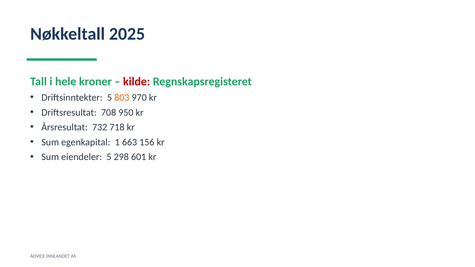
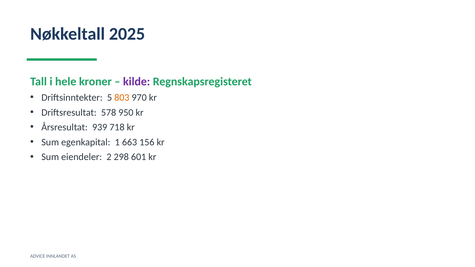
kilde colour: red -> purple
708: 708 -> 578
732: 732 -> 939
eiendeler 5: 5 -> 2
